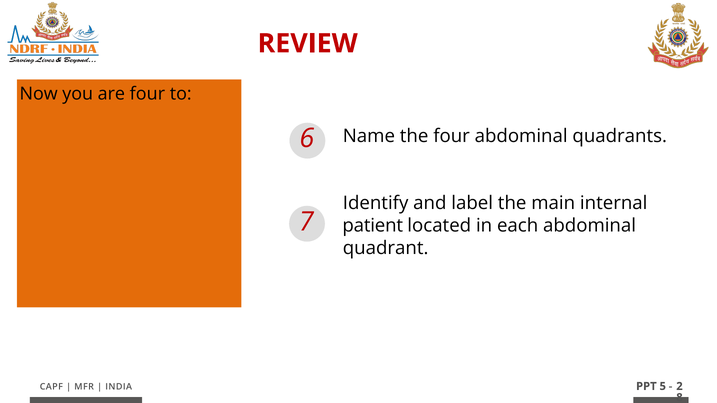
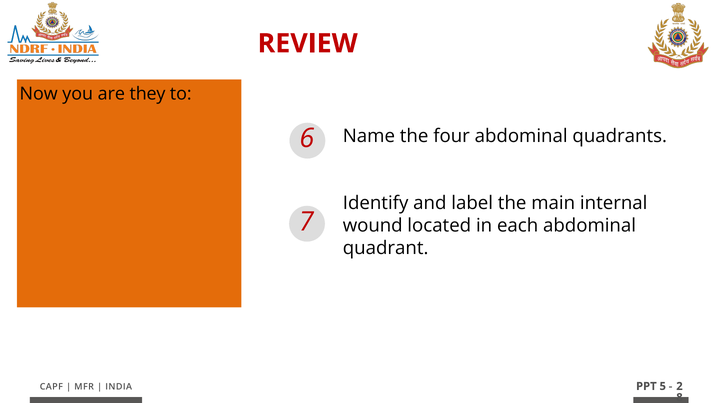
are four: four -> they
patient: patient -> wound
